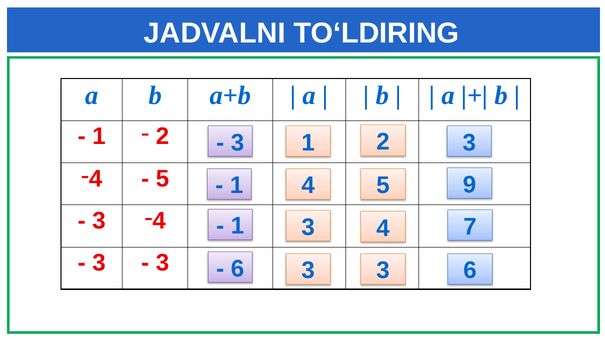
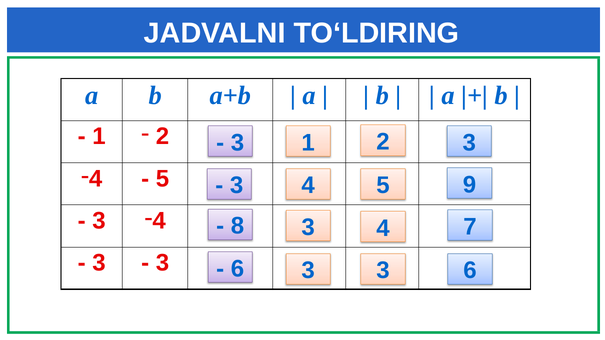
1 at (237, 186): 1 -> 3
1 at (237, 226): 1 -> 8
